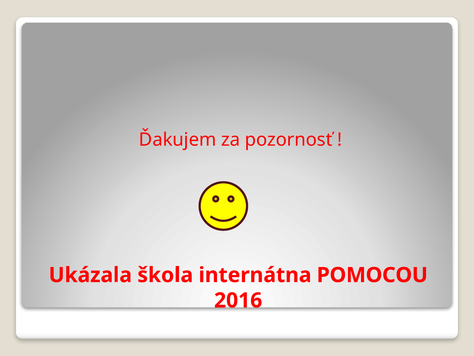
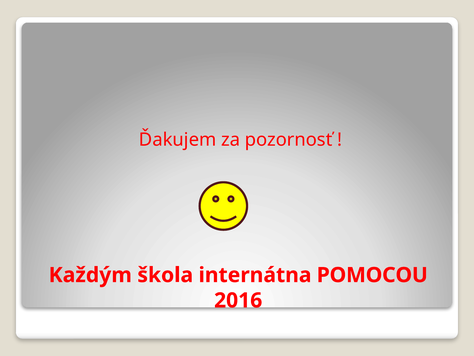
Ukázala: Ukázala -> Každým
